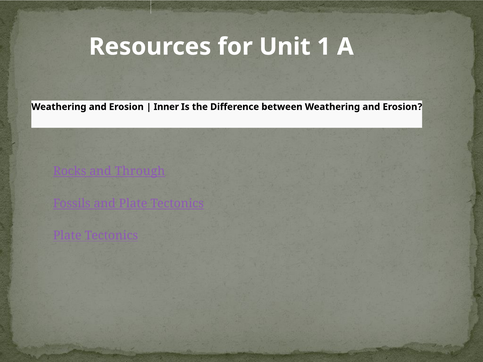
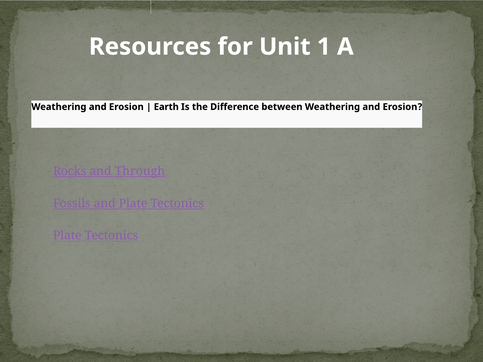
Inner: Inner -> Earth
